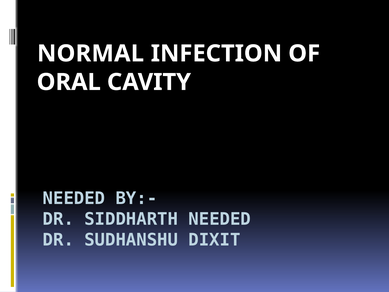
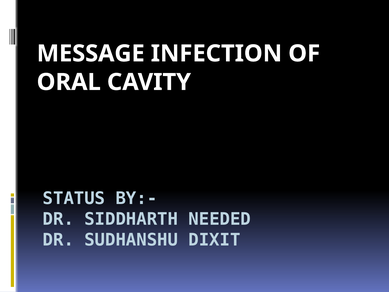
NORMAL: NORMAL -> MESSAGE
NEEDED at (74, 198): NEEDED -> STATUS
